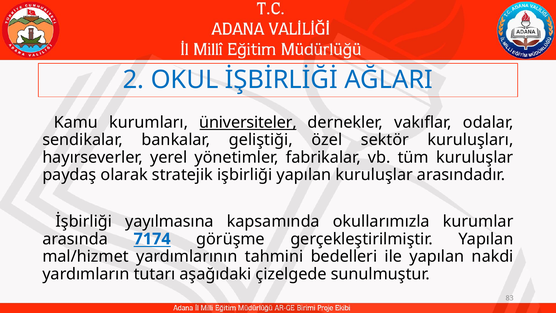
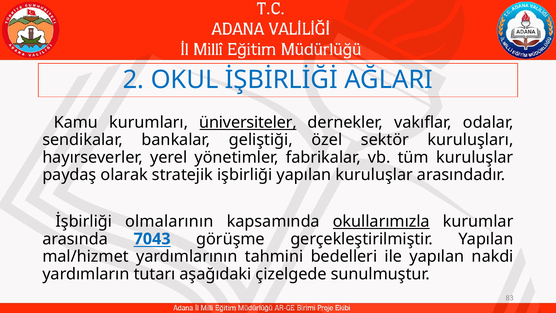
yayılmasına: yayılmasına -> olmalarının
okullarımızla underline: none -> present
7174: 7174 -> 7043
